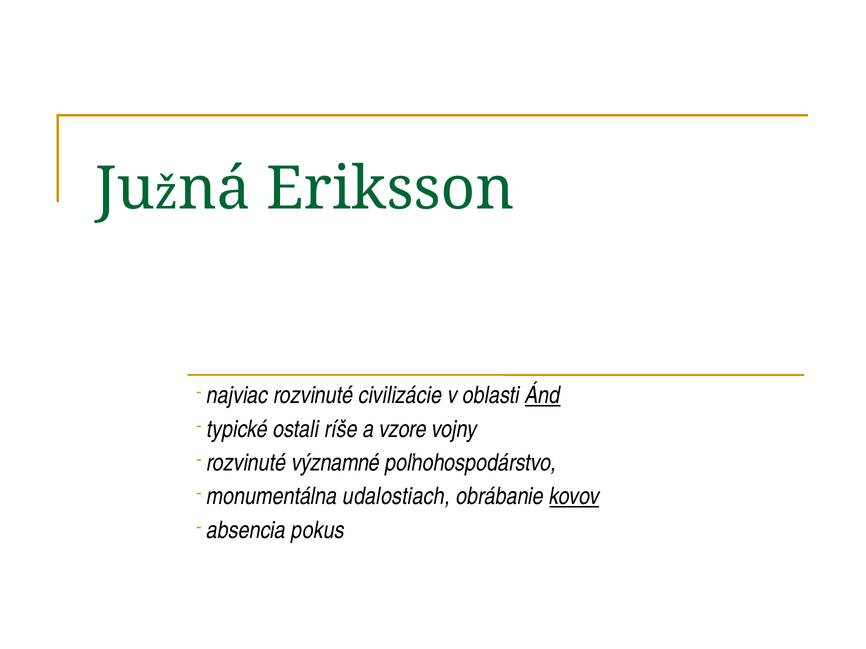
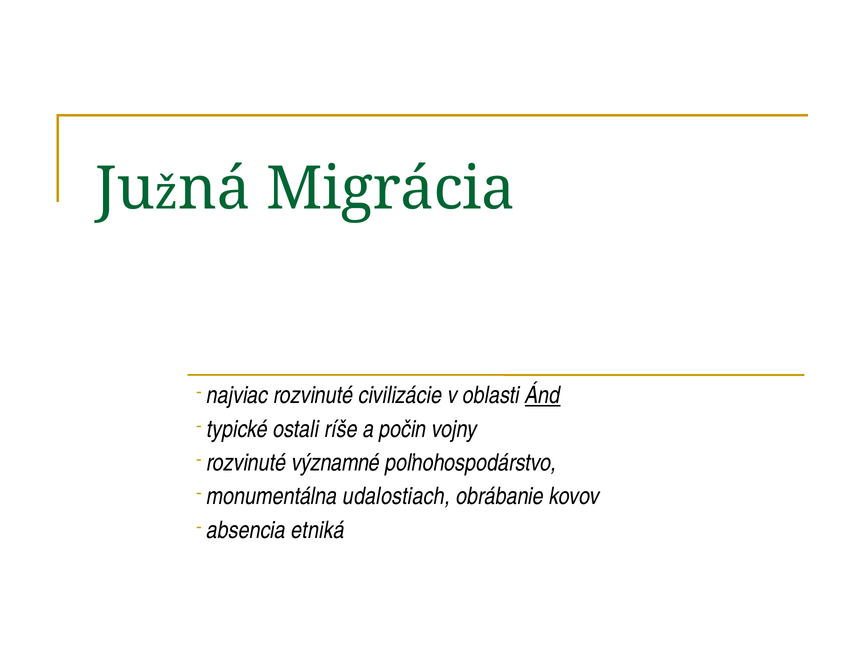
Eriksson: Eriksson -> Migrácia
vzore: vzore -> počin
kovov underline: present -> none
pokus: pokus -> etniká
